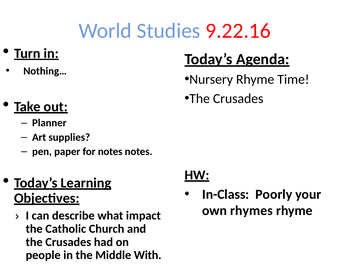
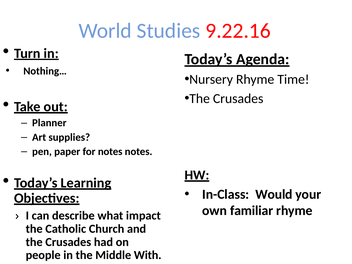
Poorly: Poorly -> Would
rhymes: rhymes -> familiar
